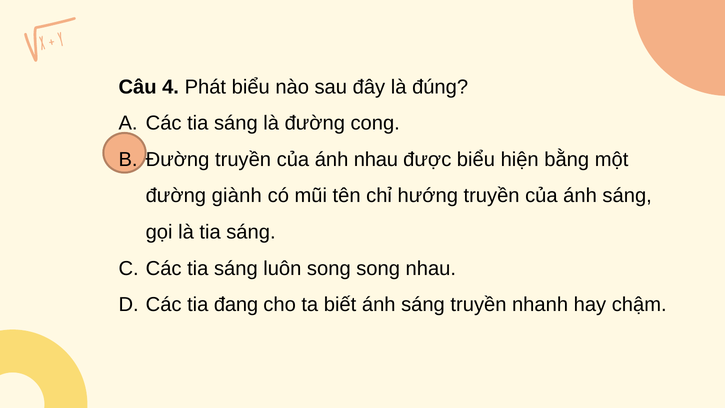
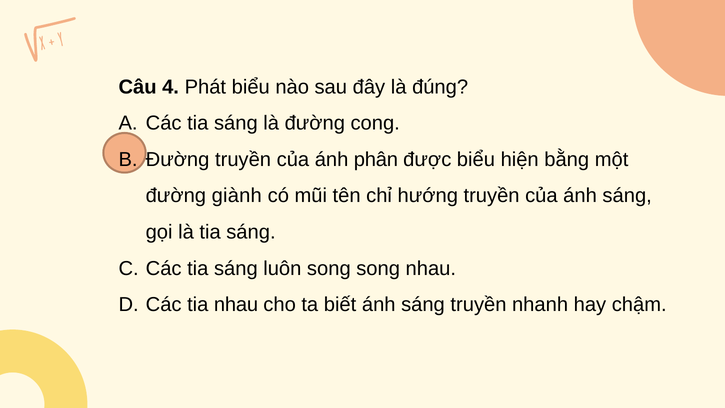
ánh nhau: nhau -> phân
tia đang: đang -> nhau
